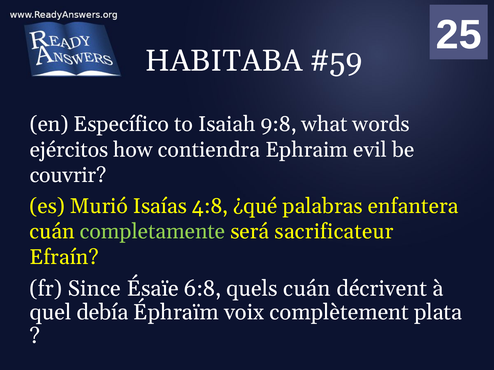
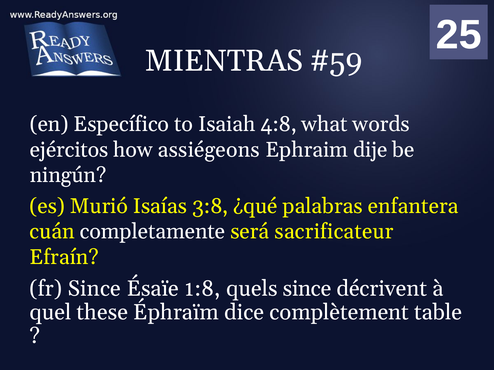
HABITABA: HABITABA -> MIENTRAS
9:8: 9:8 -> 4:8
contiendra: contiendra -> assiégeons
evil: evil -> dije
couvrir: couvrir -> ningún
4:8: 4:8 -> 3:8
completamente colour: light green -> white
6:8: 6:8 -> 1:8
quels cuán: cuán -> since
debía: debía -> these
voix: voix -> dice
plata: plata -> table
